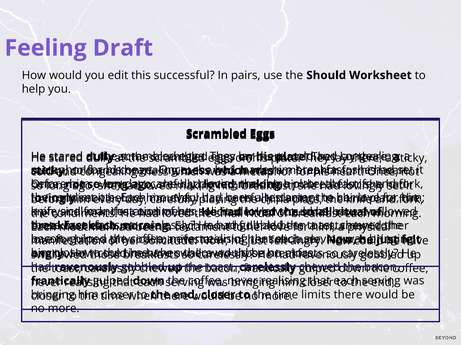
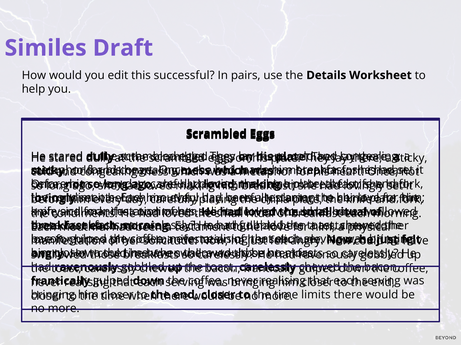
Feeling: Feeling -> Similes
Should: Should -> Details
